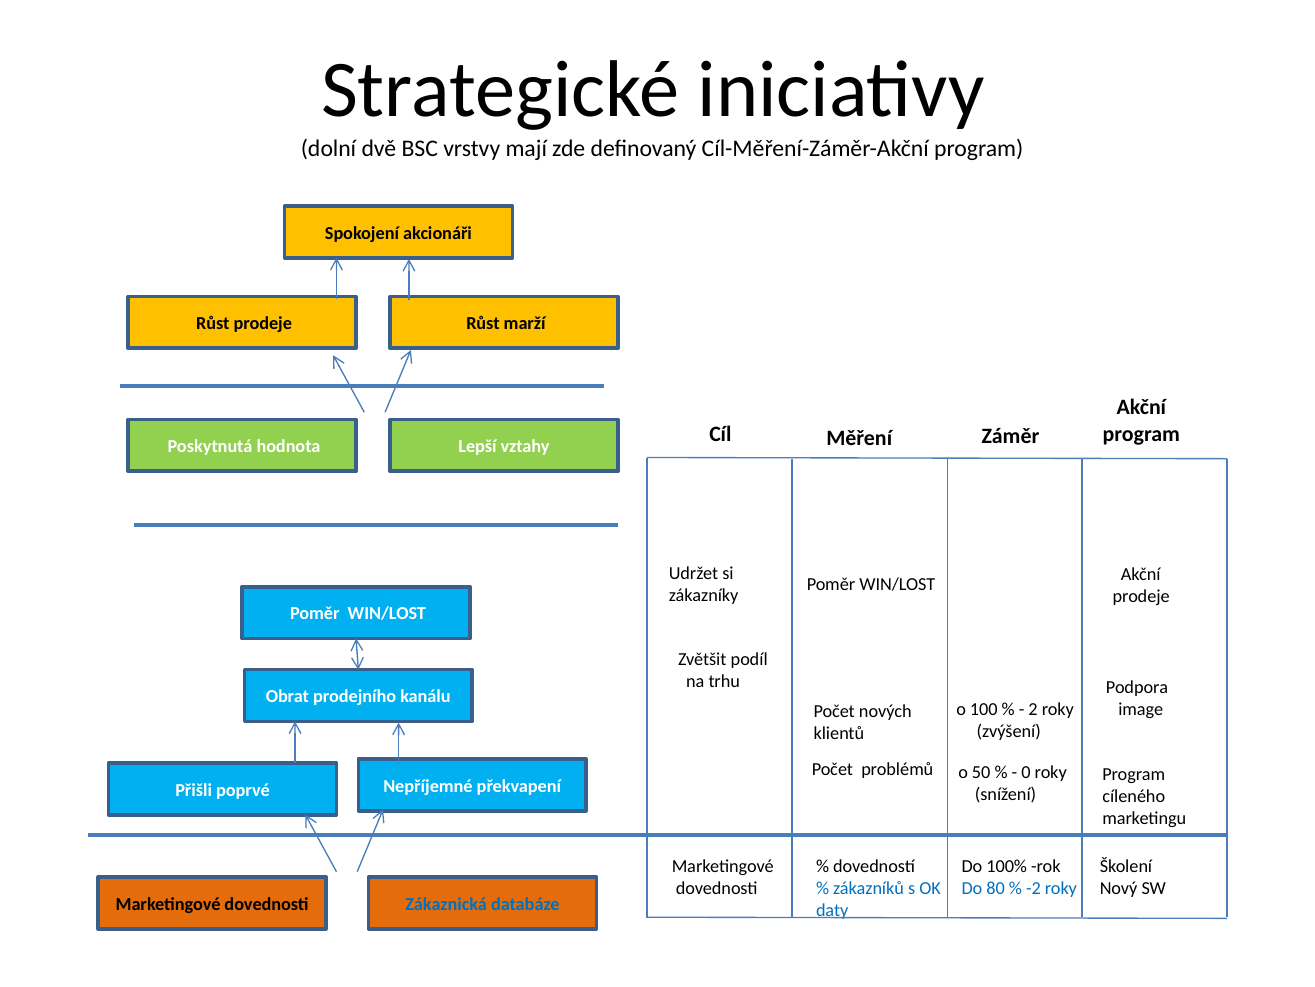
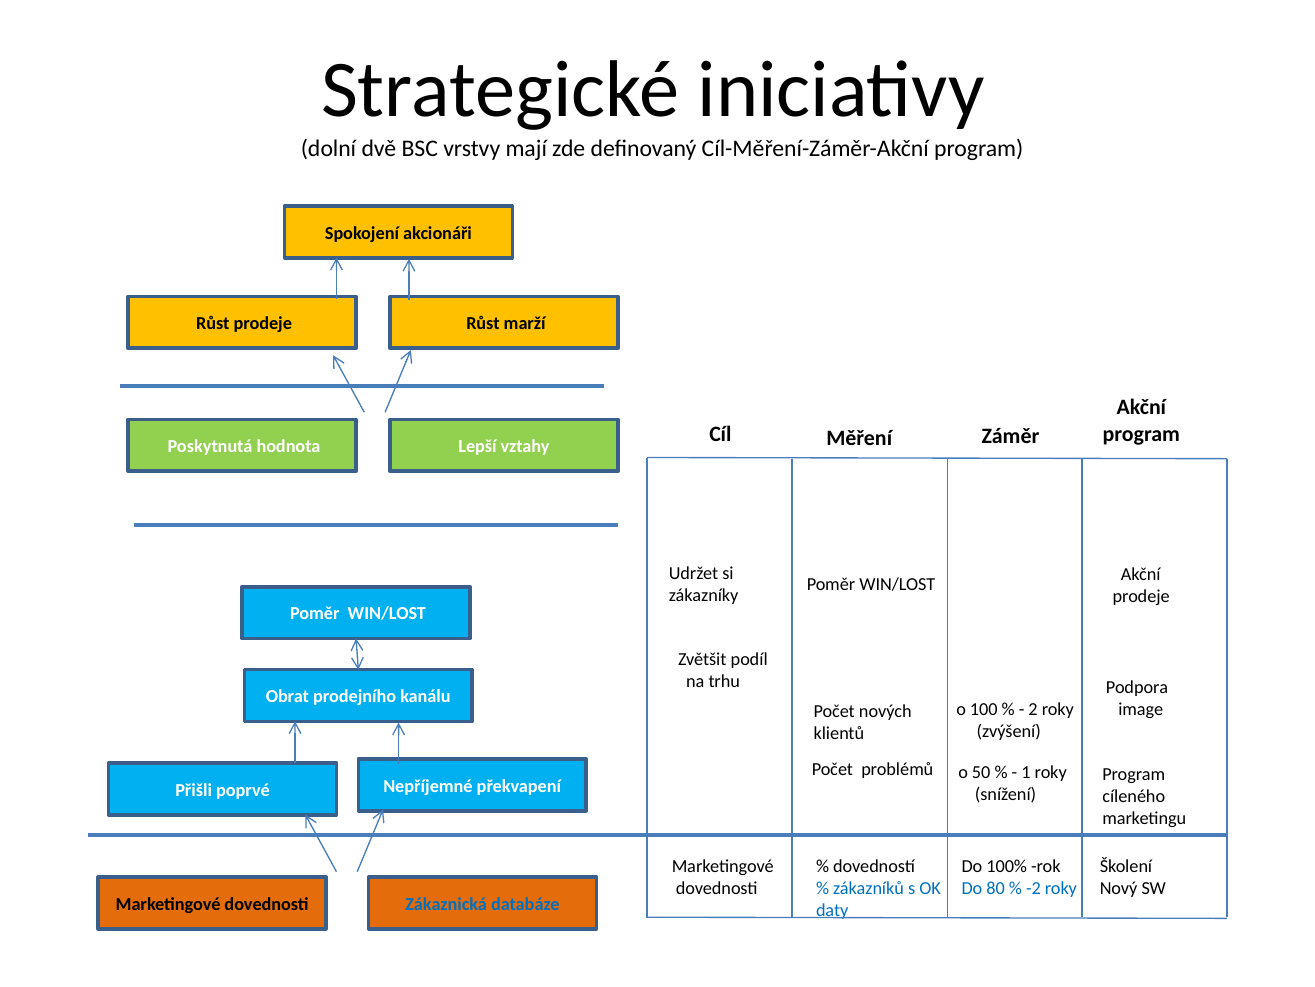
0: 0 -> 1
